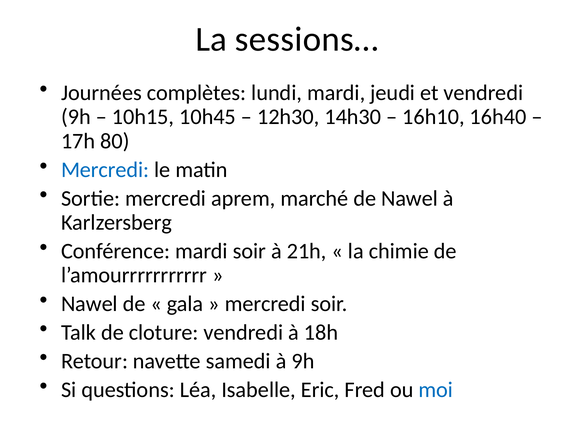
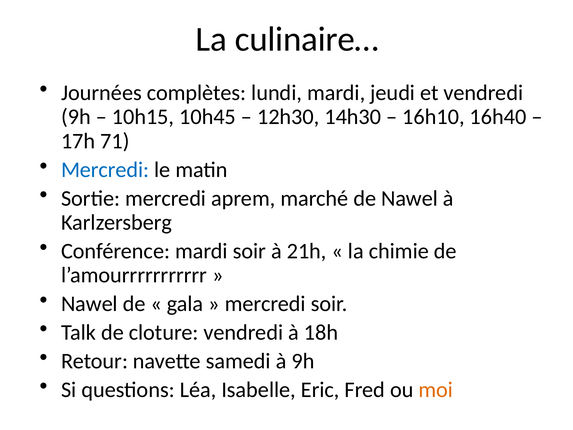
sessions…: sessions… -> culinaire…
80: 80 -> 71
moi colour: blue -> orange
